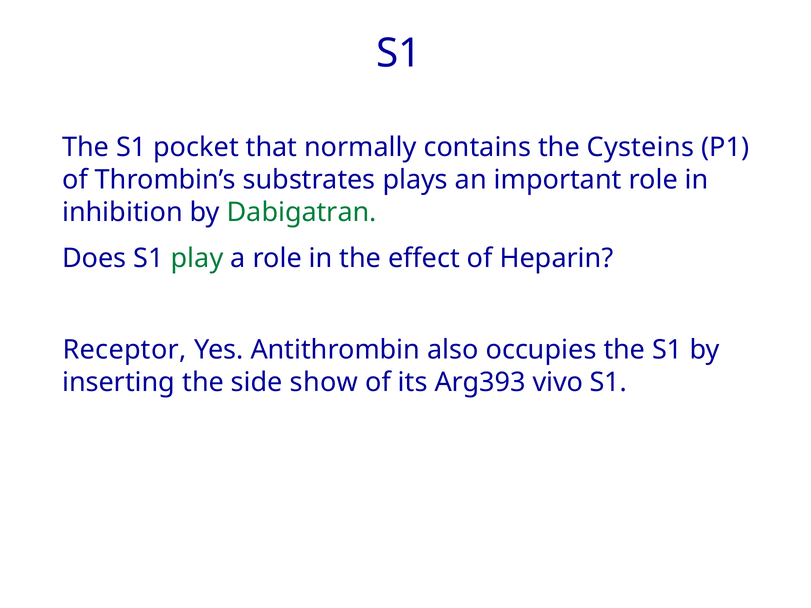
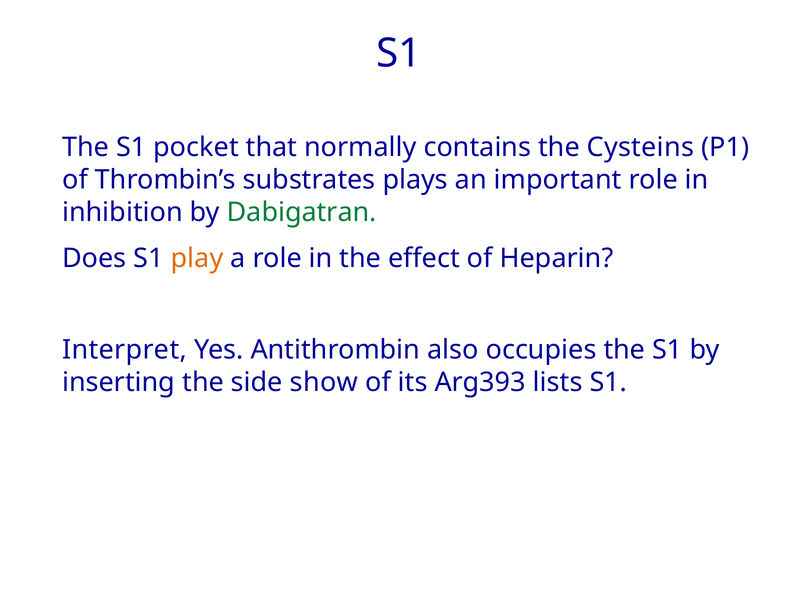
play colour: green -> orange
Receptor: Receptor -> Interpret
vivo: vivo -> lists
